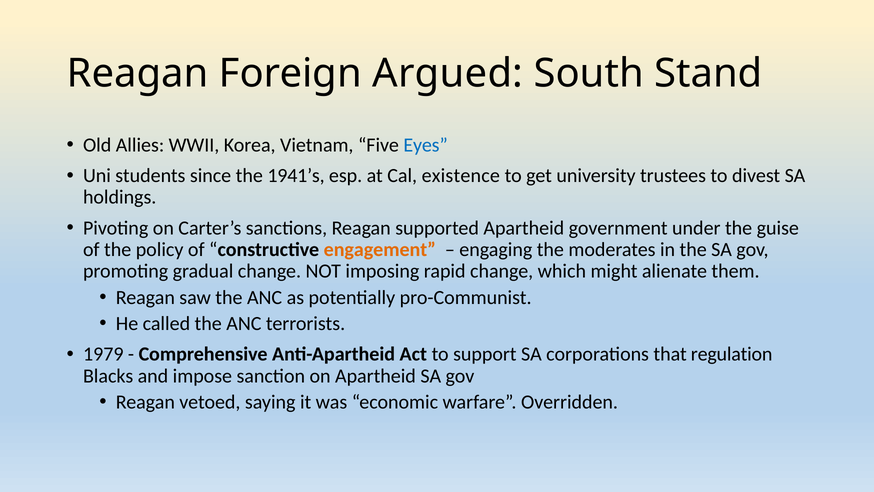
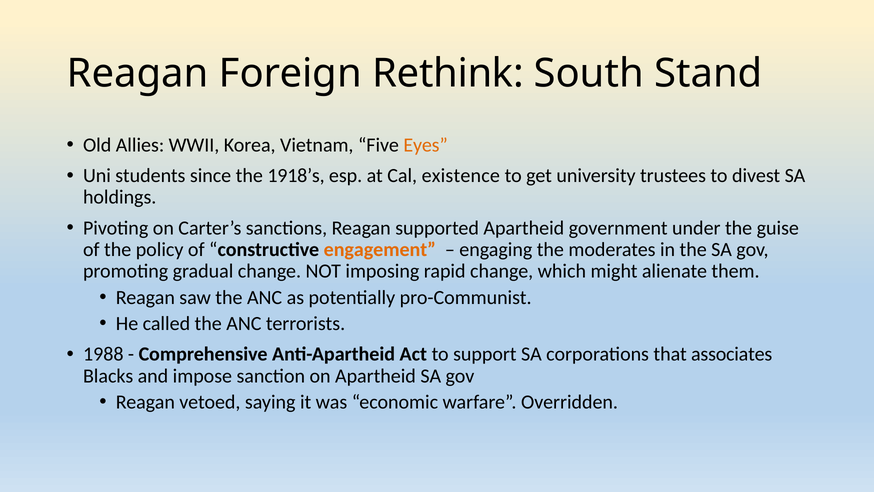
Argued: Argued -> Rethink
Eyes colour: blue -> orange
1941’s: 1941’s -> 1918’s
1979: 1979 -> 1988
regulation: regulation -> associates
